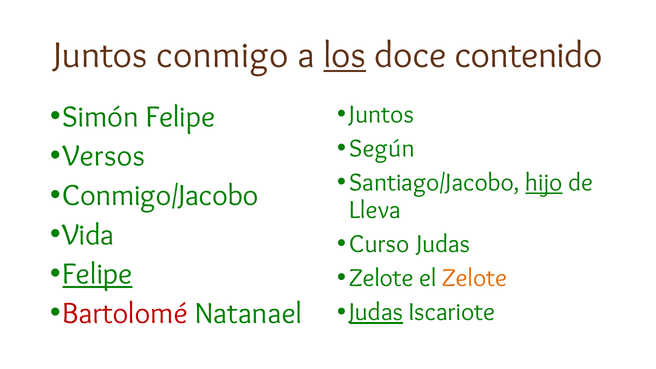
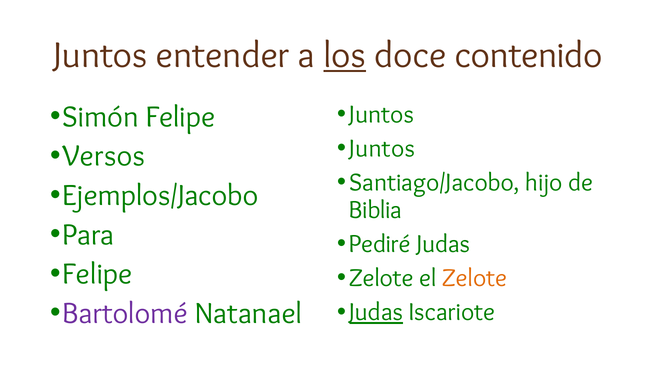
conmigo: conmigo -> entender
Según at (382, 148): Según -> Juntos
hijo underline: present -> none
Conmigo/Jacobo: Conmigo/Jacobo -> Ejemplos/Jacobo
Lleva: Lleva -> Biblia
Vida: Vida -> Para
Curso: Curso -> Pediré
Felipe at (97, 274) underline: present -> none
Bartolomé colour: red -> purple
